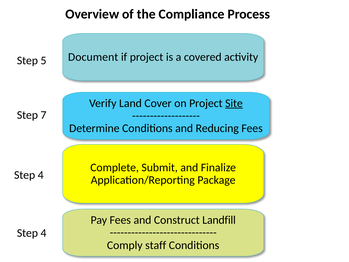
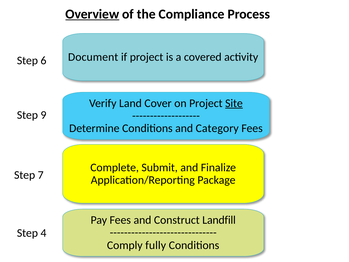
Overview underline: none -> present
5: 5 -> 6
7: 7 -> 9
Reducing: Reducing -> Category
4 at (41, 175): 4 -> 7
staff: staff -> fully
